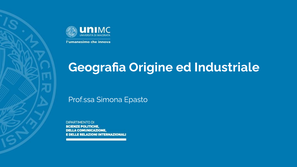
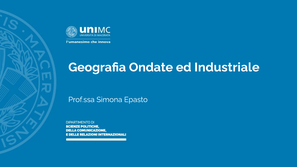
Origine: Origine -> Ondate
